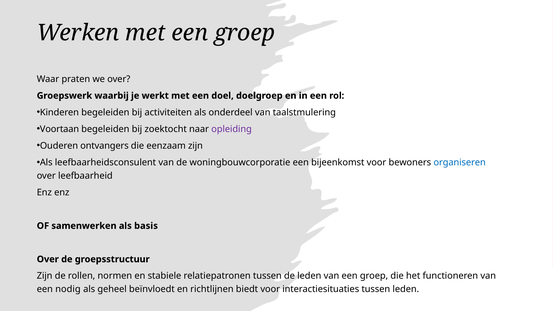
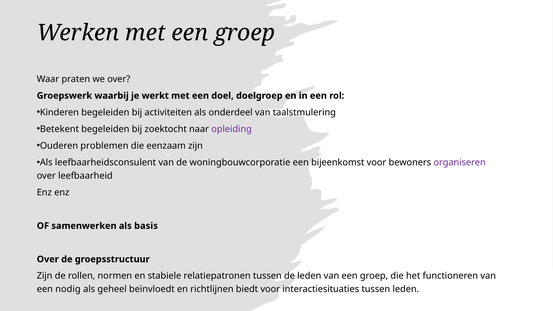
Voortaan: Voortaan -> Betekent
ontvangers: ontvangers -> problemen
organiseren colour: blue -> purple
